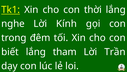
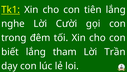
thời: thời -> tiên
Kính: Kính -> Cười
